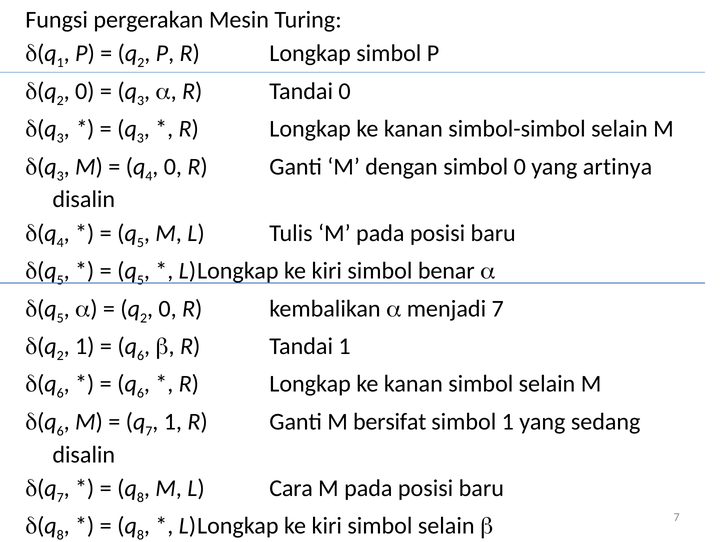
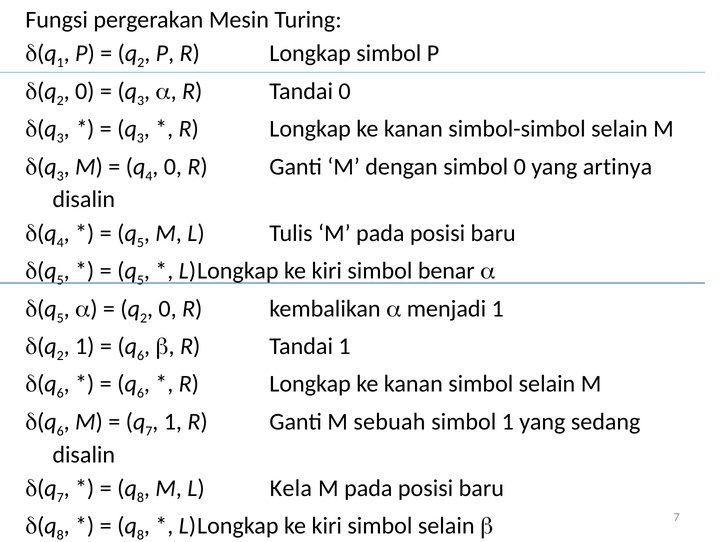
7 at (498, 309): 7 -> 1
bersifat: bersifat -> sebuah
Cara: Cara -> Kela
